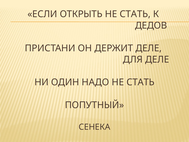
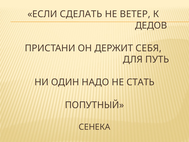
ОТКРЫТЬ: ОТКРЫТЬ -> СДЕЛАТЬ
СТАТЬ at (135, 14): СТАТЬ -> ВЕТЕР
ДЕРЖИТ ДЕЛЕ: ДЕЛЕ -> СЕБЯ
ДЛЯ ДЕЛЕ: ДЕЛЕ -> ПУТЬ
